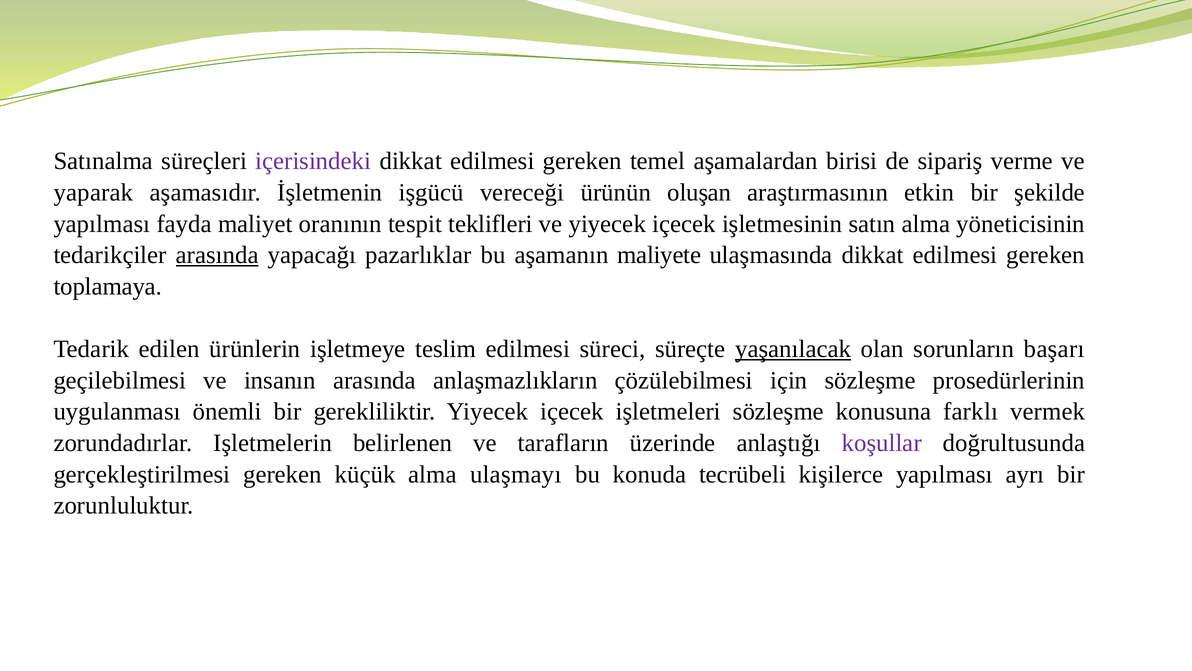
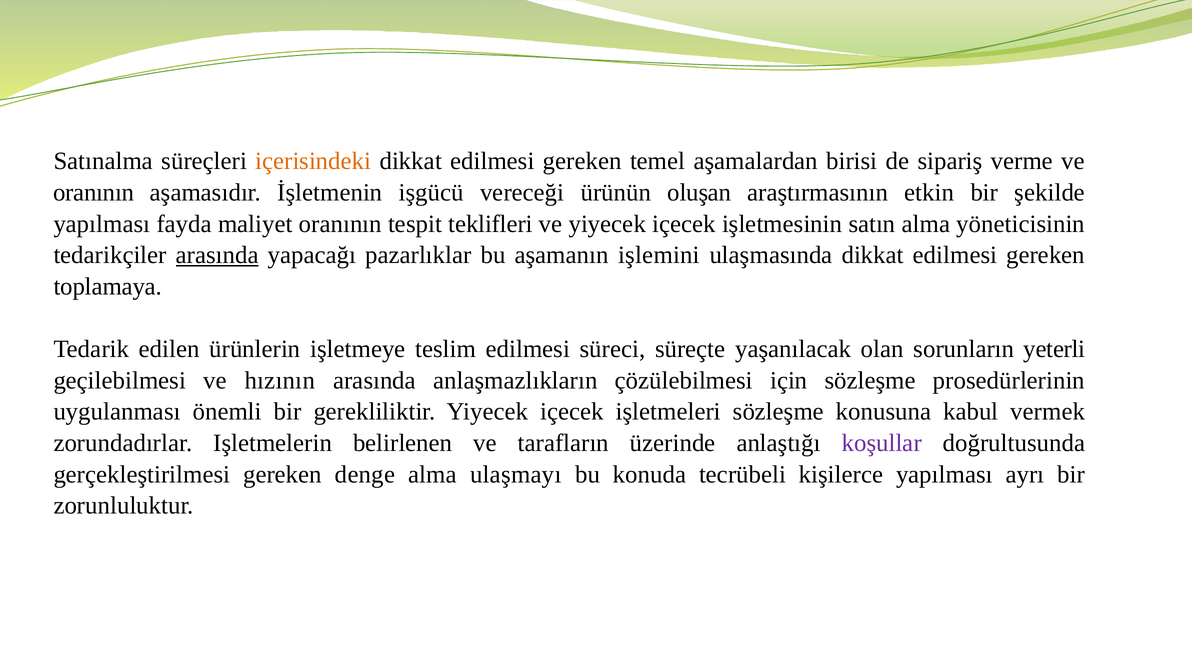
içerisindeki colour: purple -> orange
yaparak at (93, 192): yaparak -> oranının
maliyete: maliyete -> işlemini
yaşanılacak underline: present -> none
başarı: başarı -> yeterli
insanın: insanın -> hızının
farklı: farklı -> kabul
küçük: küçük -> denge
